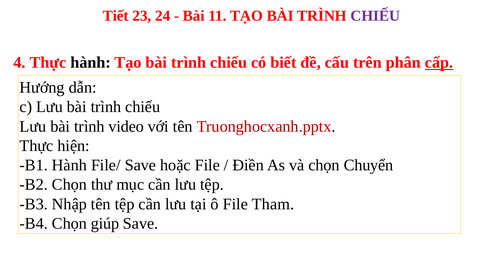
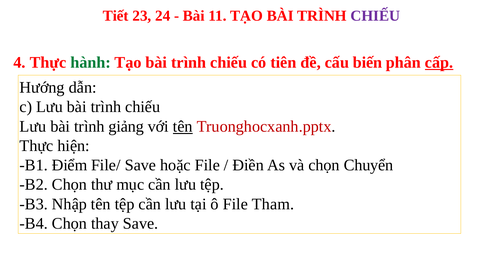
hành at (91, 63) colour: black -> green
biết: biết -> tiên
trên: trên -> biến
video: video -> giảng
tên at (183, 126) underline: none -> present
B1 Hành: Hành -> Điểm
giúp: giúp -> thay
